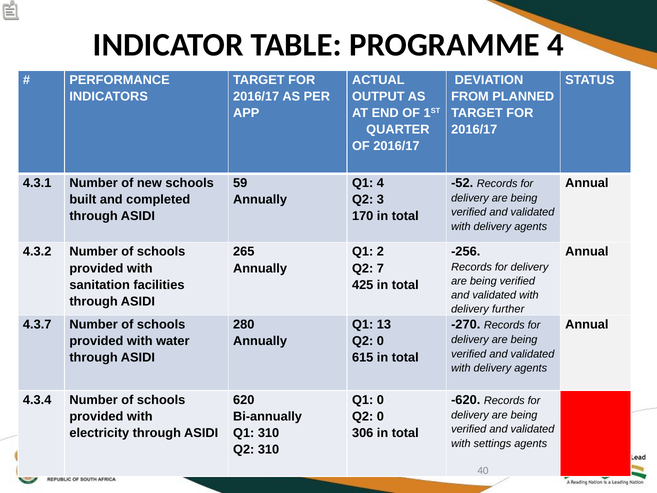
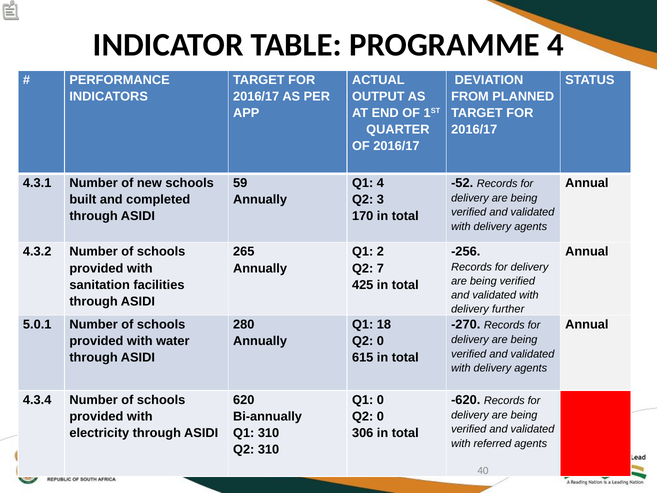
4.3.7: 4.3.7 -> 5.0.1
13: 13 -> 18
settings: settings -> referred
